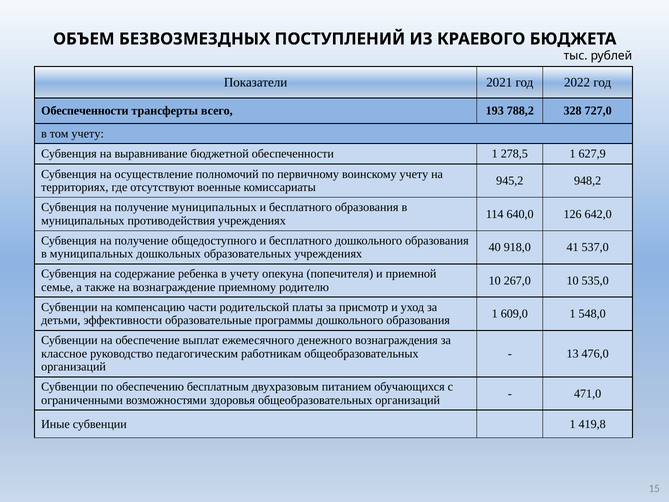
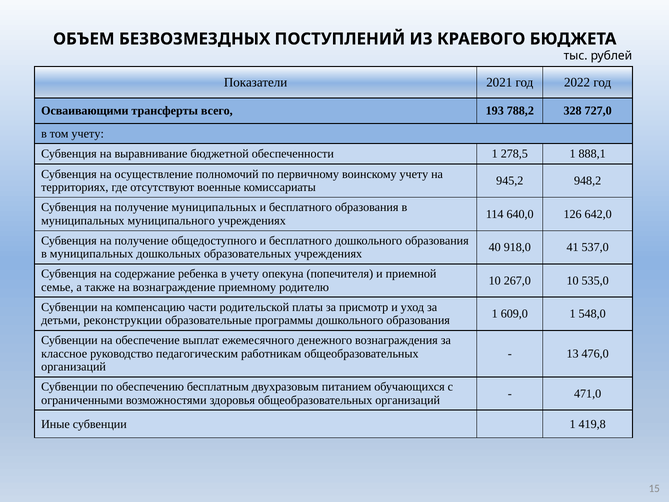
Обеспеченности at (85, 111): Обеспеченности -> Осваивающими
627,9: 627,9 -> 888,1
противодействия: противодействия -> муниципального
эффективности: эффективности -> реконструкции
